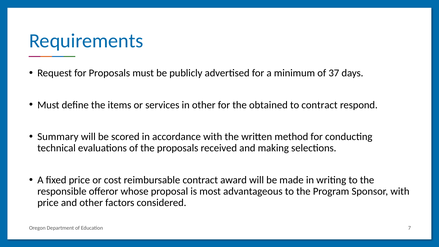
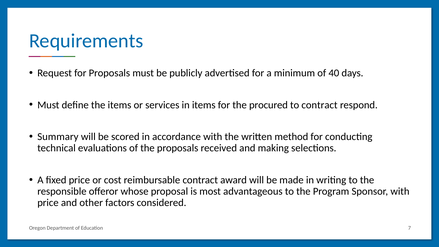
37: 37 -> 40
in other: other -> items
obtained: obtained -> procured
